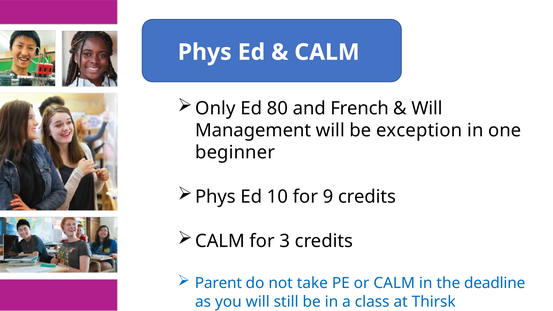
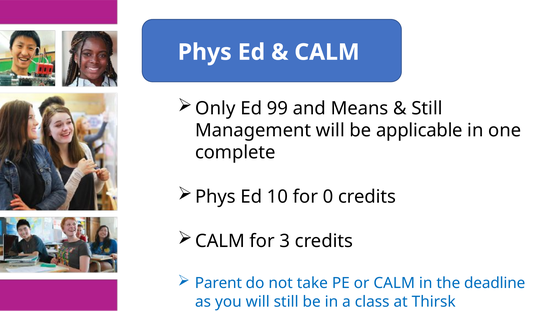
80: 80 -> 99
French: French -> Means
Will at (427, 108): Will -> Still
exception: exception -> applicable
beginner: beginner -> complete
9: 9 -> 0
